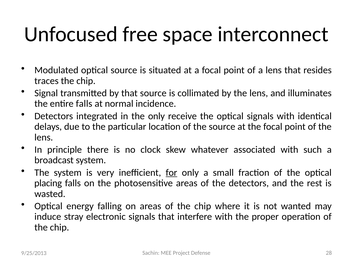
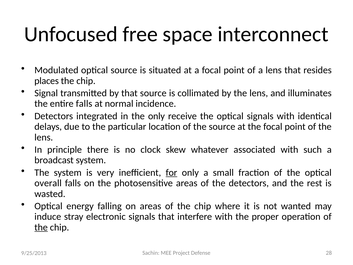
traces: traces -> places
placing: placing -> overall
the at (41, 227) underline: none -> present
